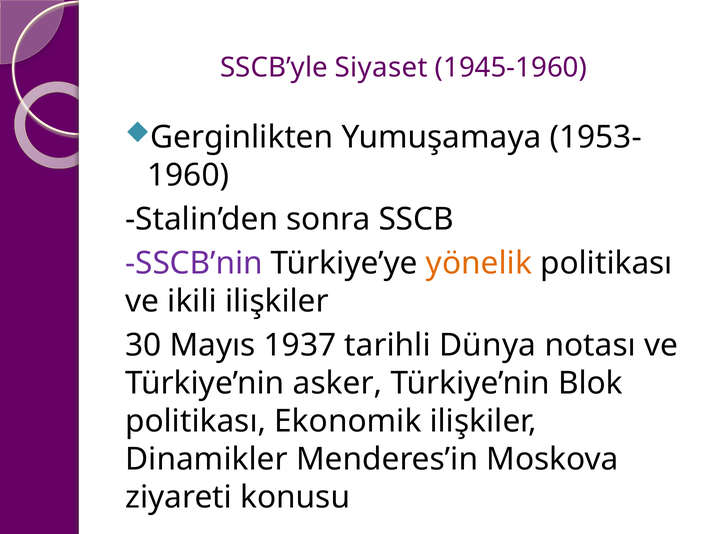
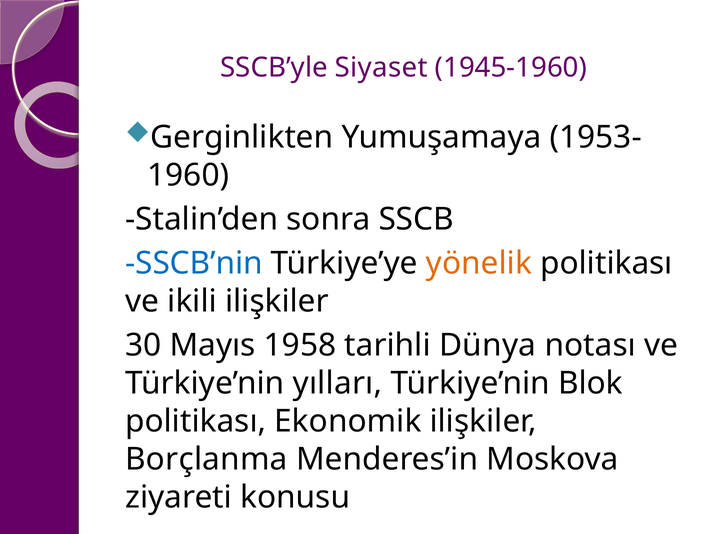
SSCB’nin colour: purple -> blue
1937: 1937 -> 1958
asker: asker -> yılları
Dinamikler: Dinamikler -> Borçlanma
